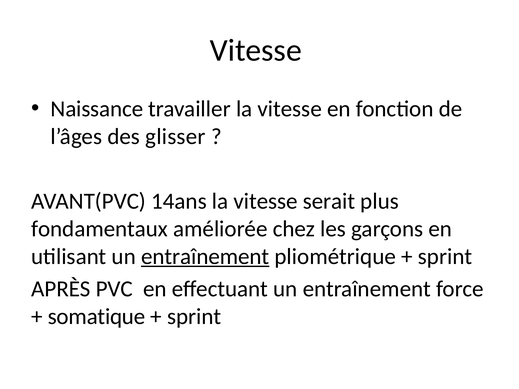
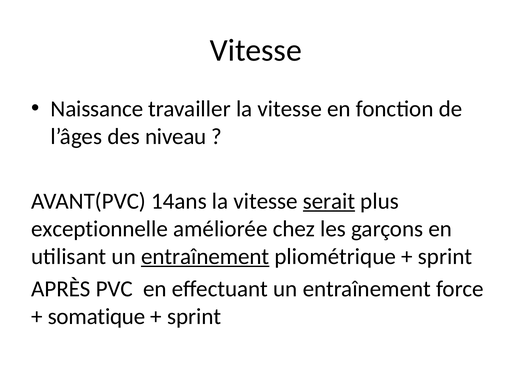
glisser: glisser -> niveau
serait underline: none -> present
fondamentaux: fondamentaux -> exceptionnelle
